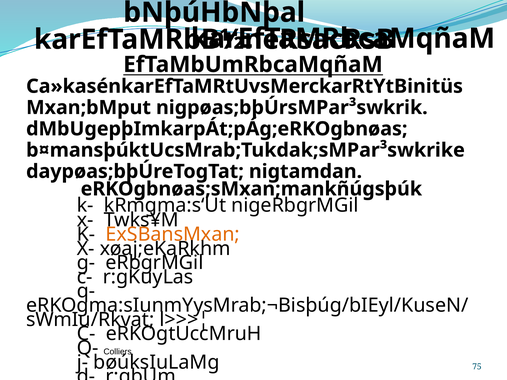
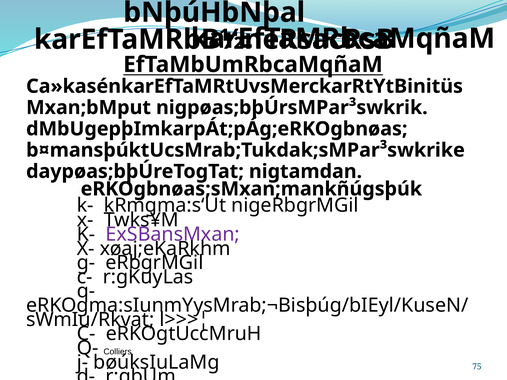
ExSBansMxan colour: orange -> purple
